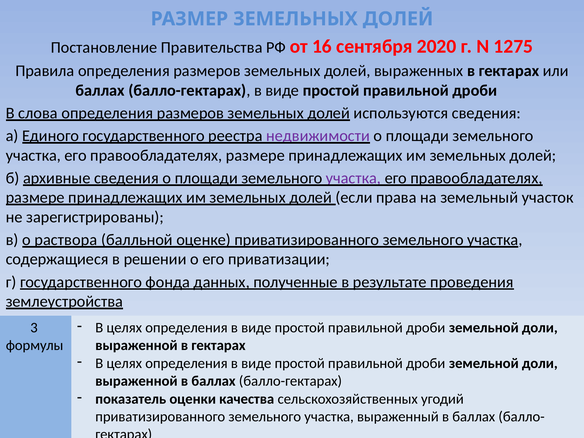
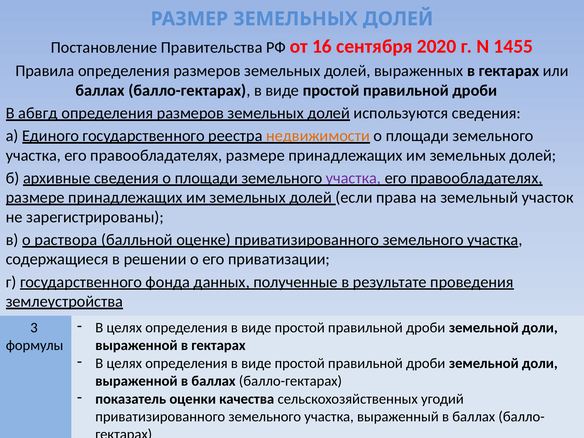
1275: 1275 -> 1455
слова: слова -> абвгд
недвижимости colour: purple -> orange
